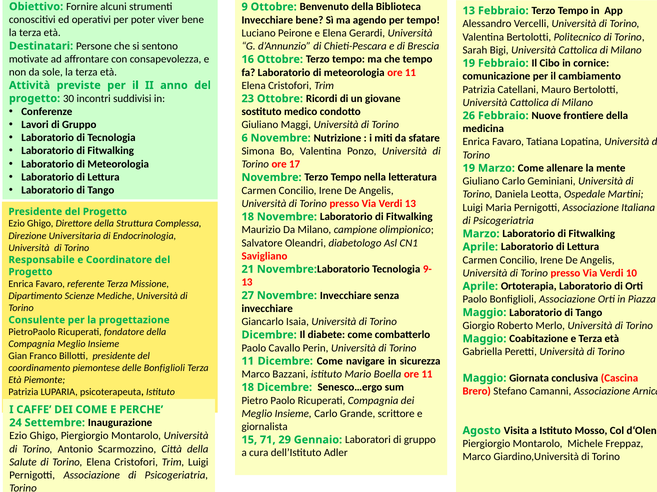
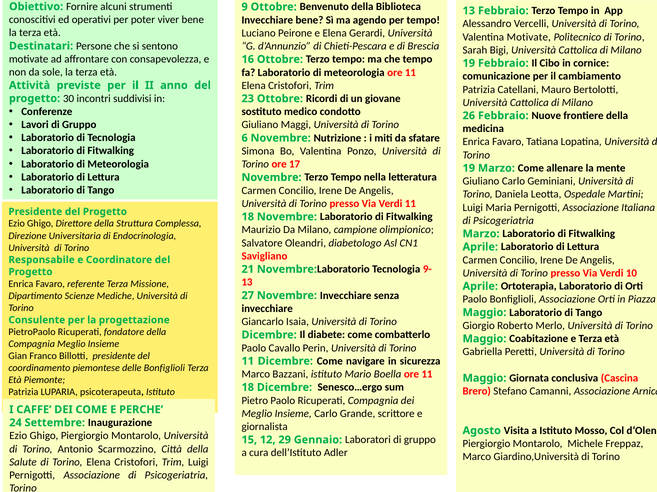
Valentina Bertolotti: Bertolotti -> Motivate
Verdi 13: 13 -> 11
71: 71 -> 12
